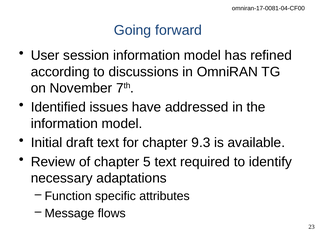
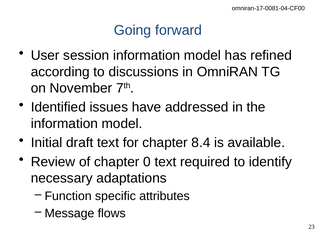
9.3: 9.3 -> 8.4
5: 5 -> 0
